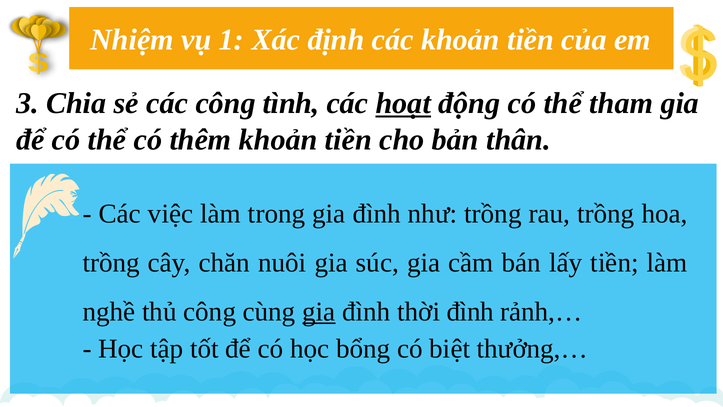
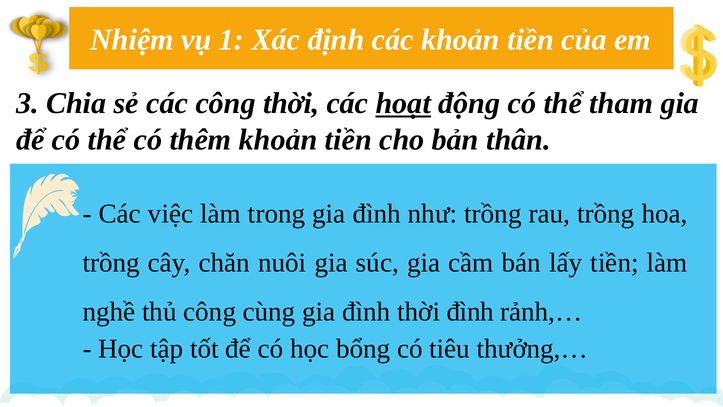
công tình: tình -> thời
gia at (319, 311) underline: present -> none
có biệt: biệt -> tiêu
